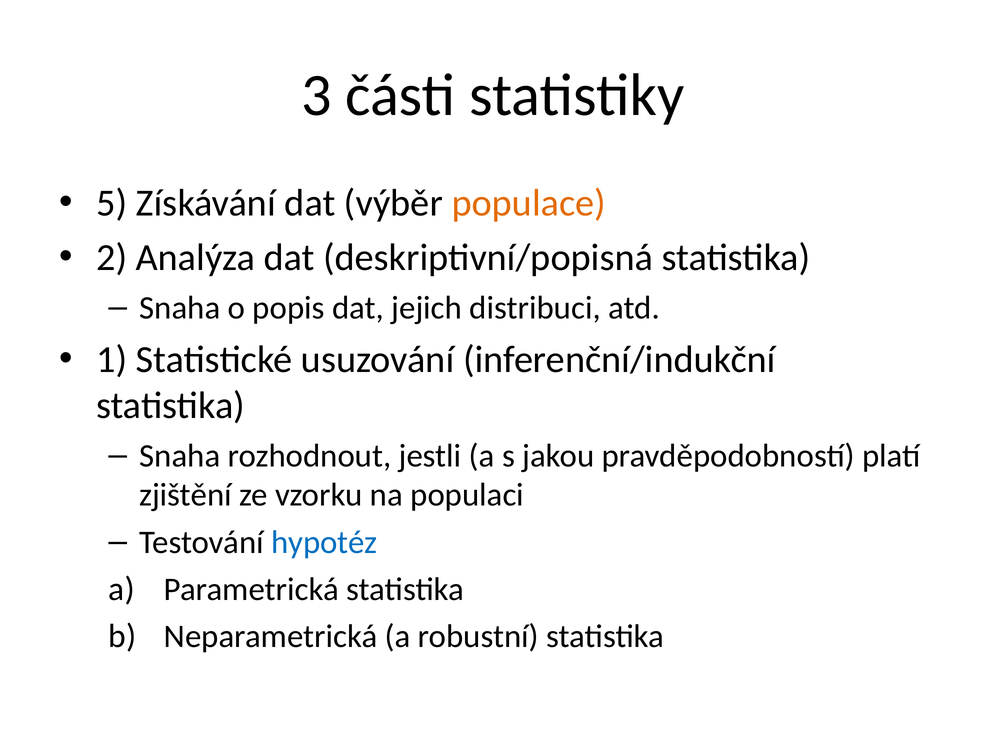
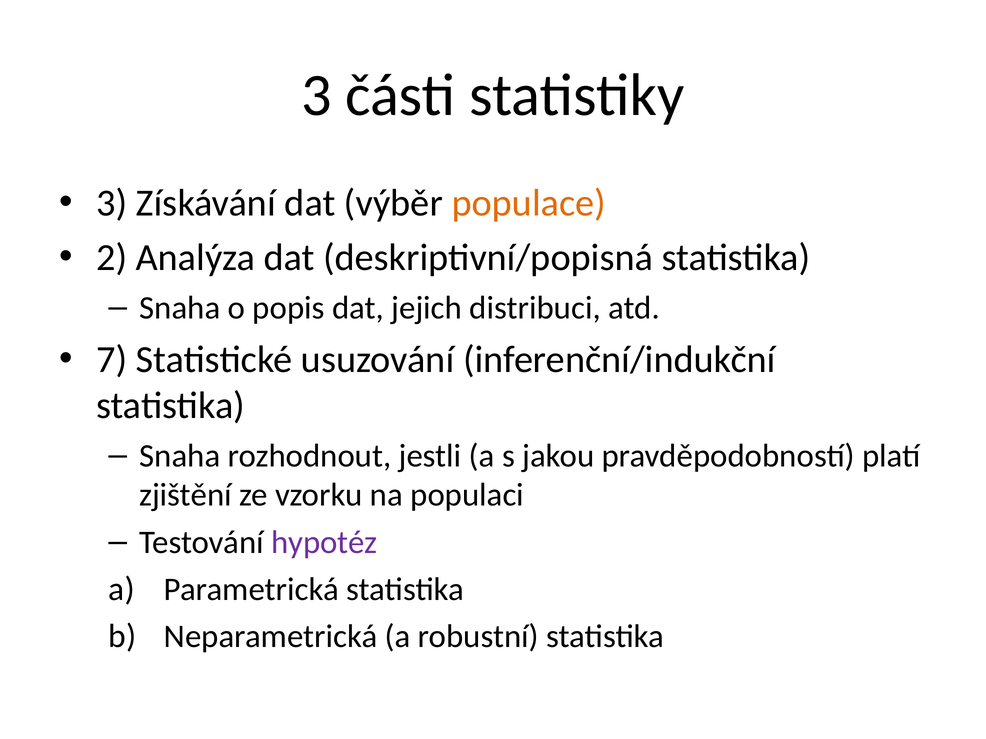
5 at (112, 203): 5 -> 3
1: 1 -> 7
hypotéz colour: blue -> purple
